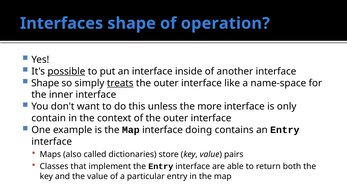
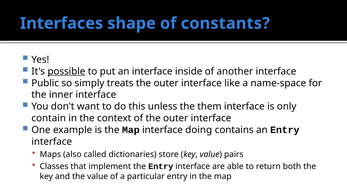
operation: operation -> constants
Shape at (45, 83): Shape -> Public
treats underline: present -> none
more: more -> them
